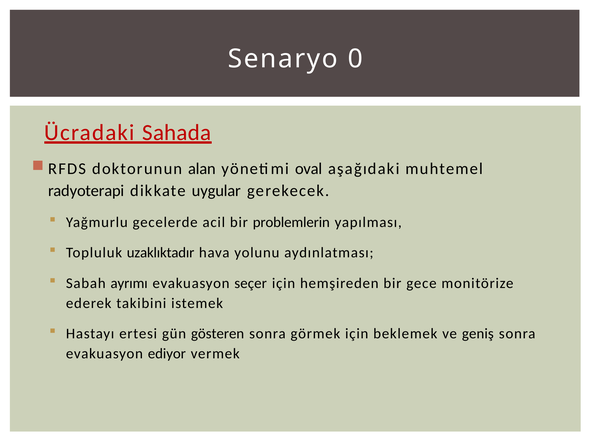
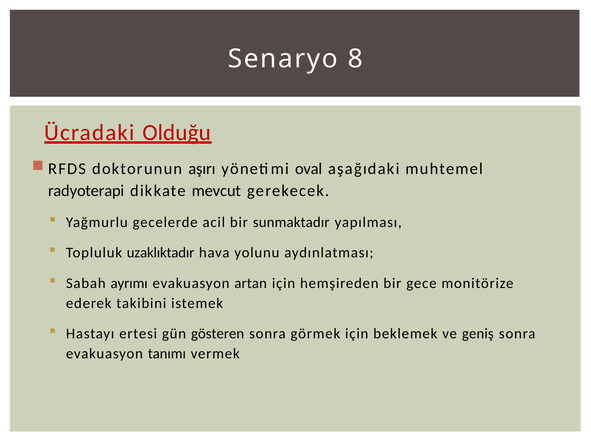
0: 0 -> 8
Sahada: Sahada -> Olduğu
alan: alan -> aşırı
uygular: uygular -> mevcut
problemlerin: problemlerin -> sunmaktadır
seçer: seçer -> artan
ediyor: ediyor -> tanımı
